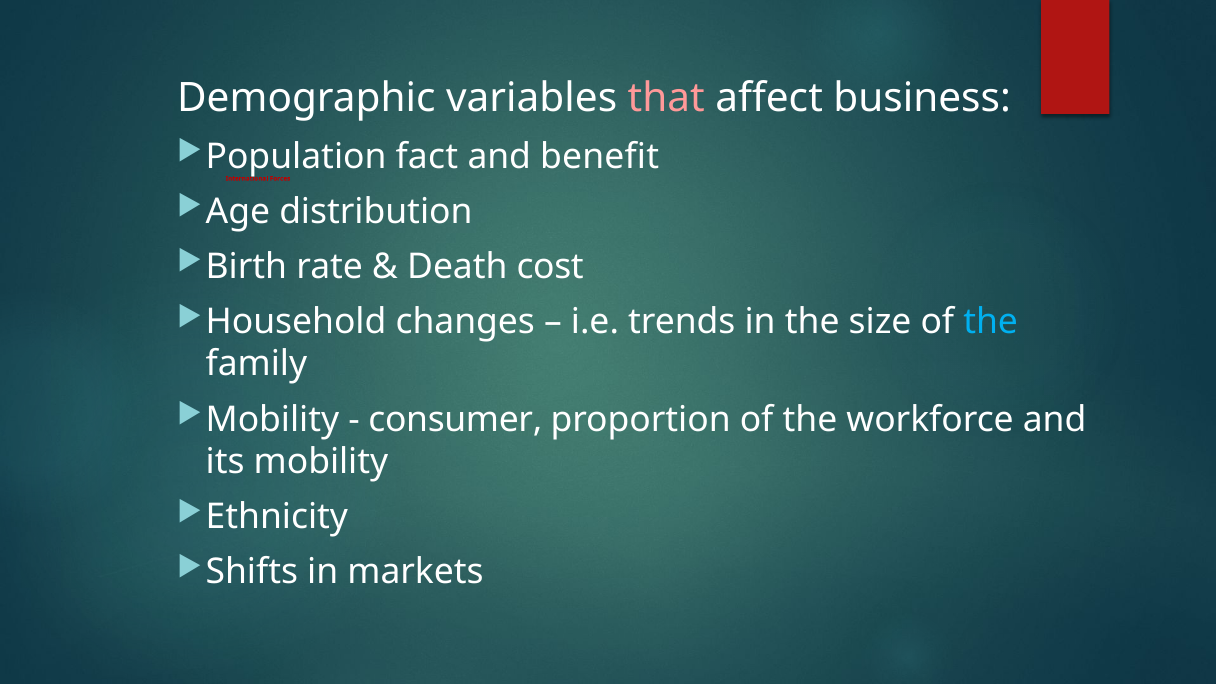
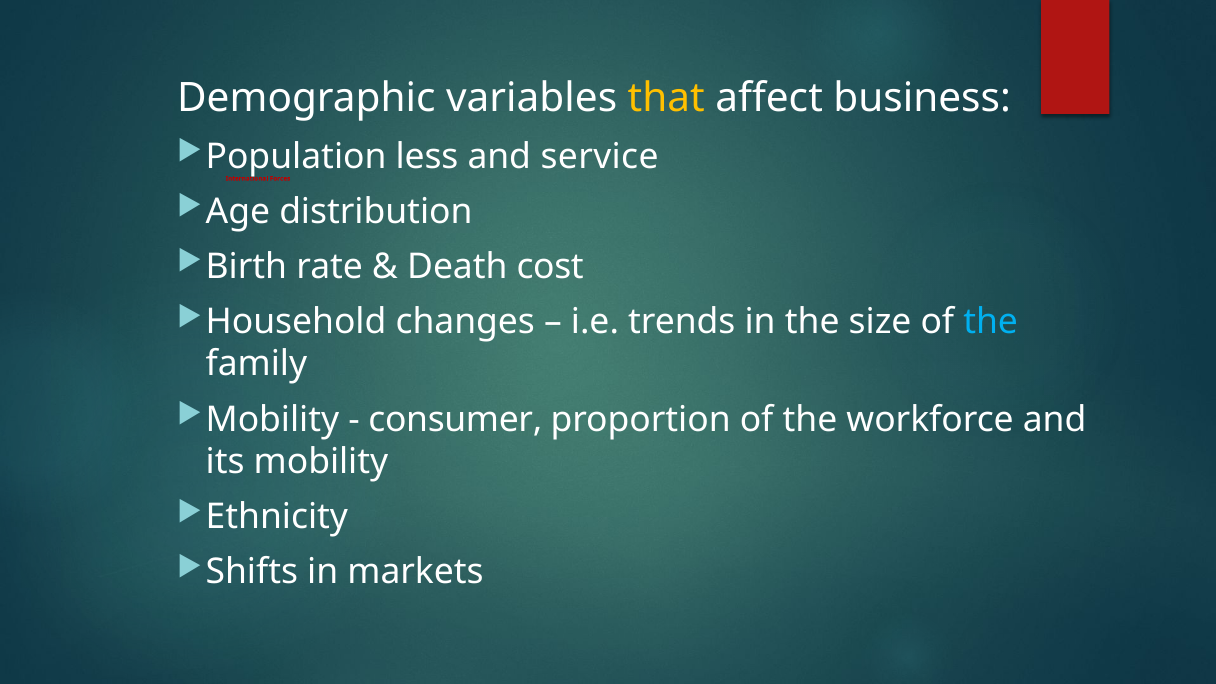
that colour: pink -> yellow
fact: fact -> less
benefit: benefit -> service
